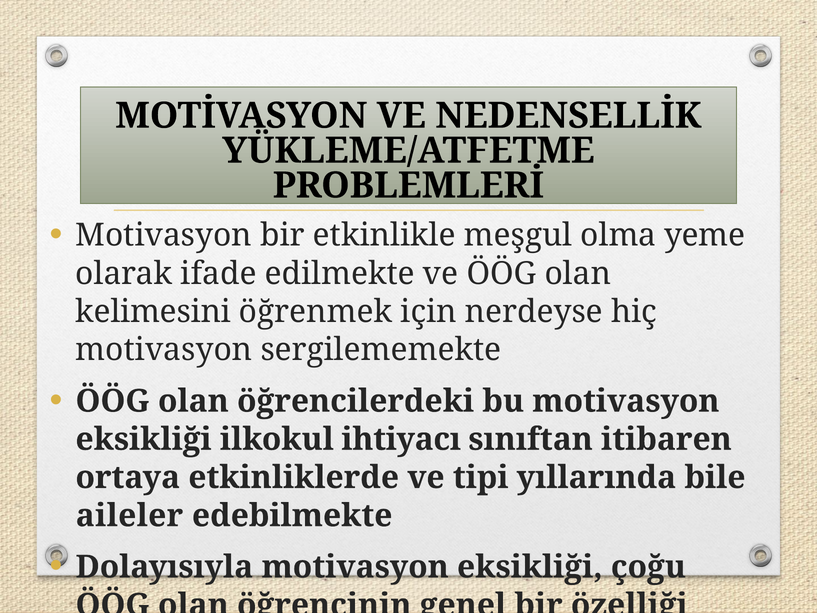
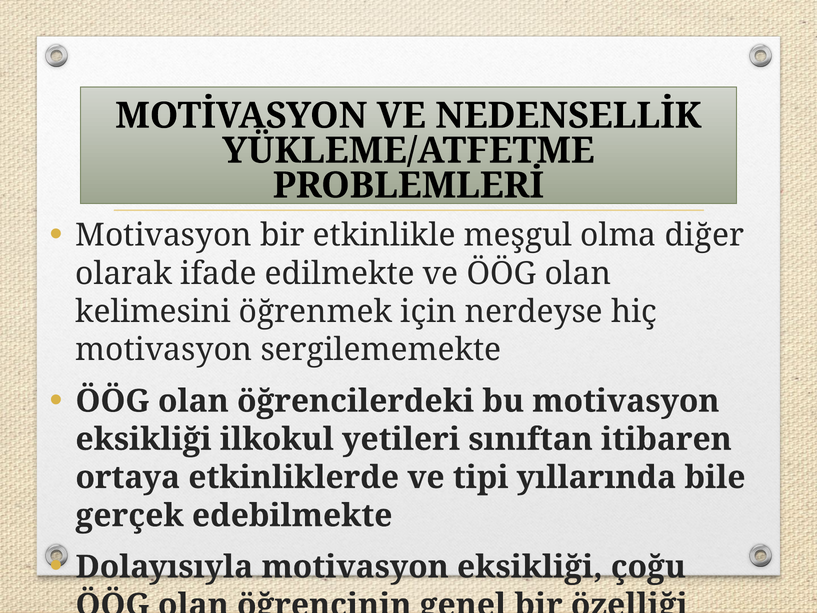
yeme: yeme -> diğer
ihtiyacı: ihtiyacı -> yetileri
aileler: aileler -> gerçek
